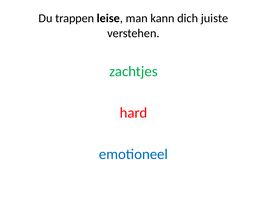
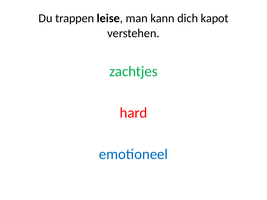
juiste: juiste -> kapot
